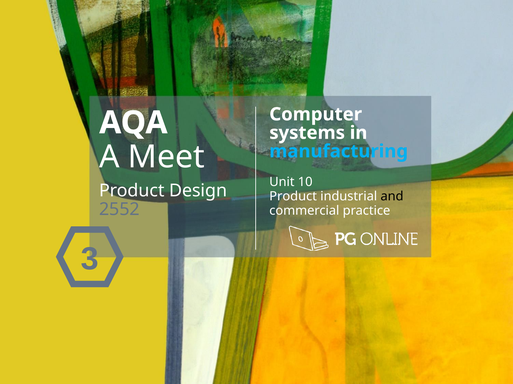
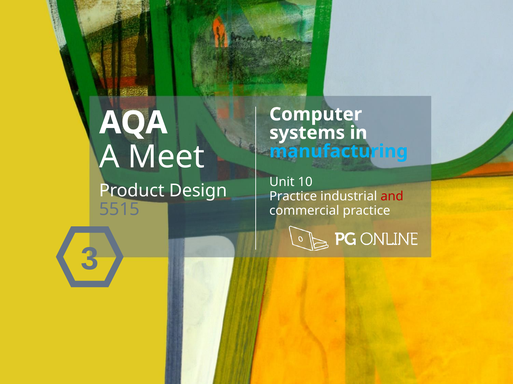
Product at (293, 197): Product -> Practice
and colour: black -> red
2552: 2552 -> 5515
